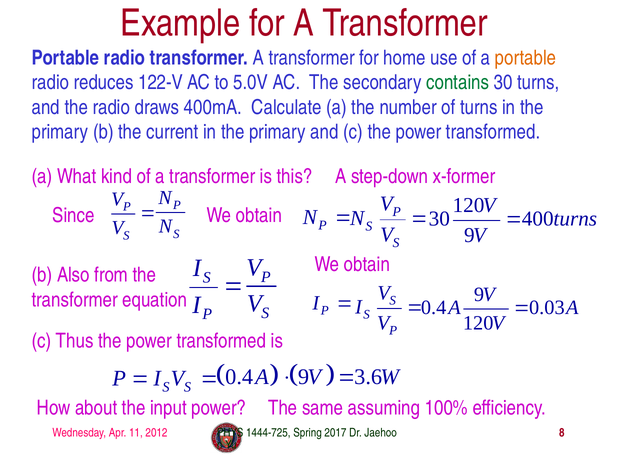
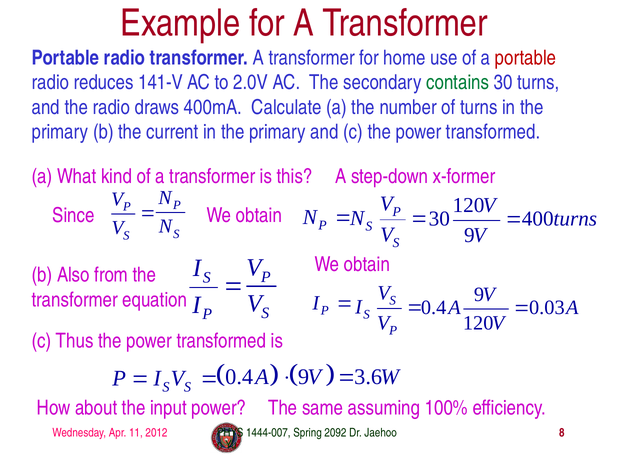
portable at (526, 58) colour: orange -> red
122-V: 122-V -> 141-V
5.0V: 5.0V -> 2.0V
1444-725: 1444-725 -> 1444-007
2017: 2017 -> 2092
